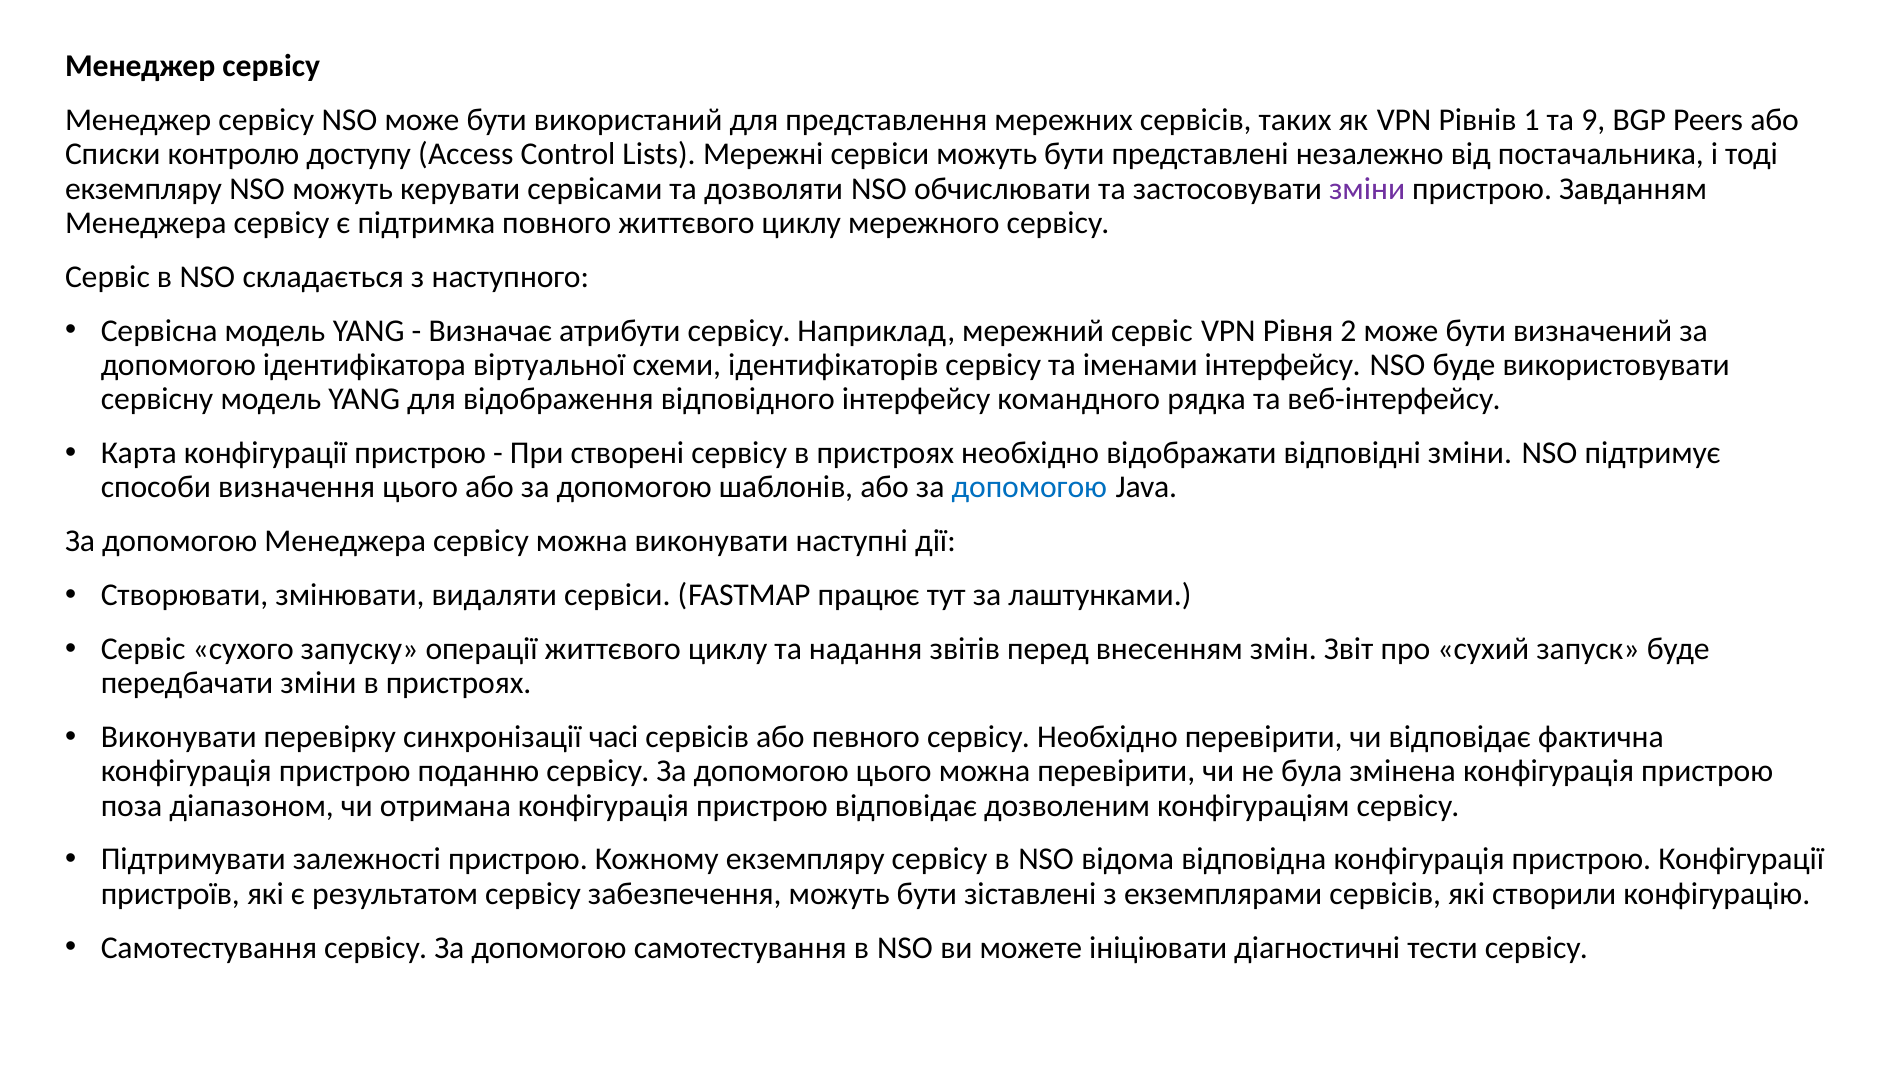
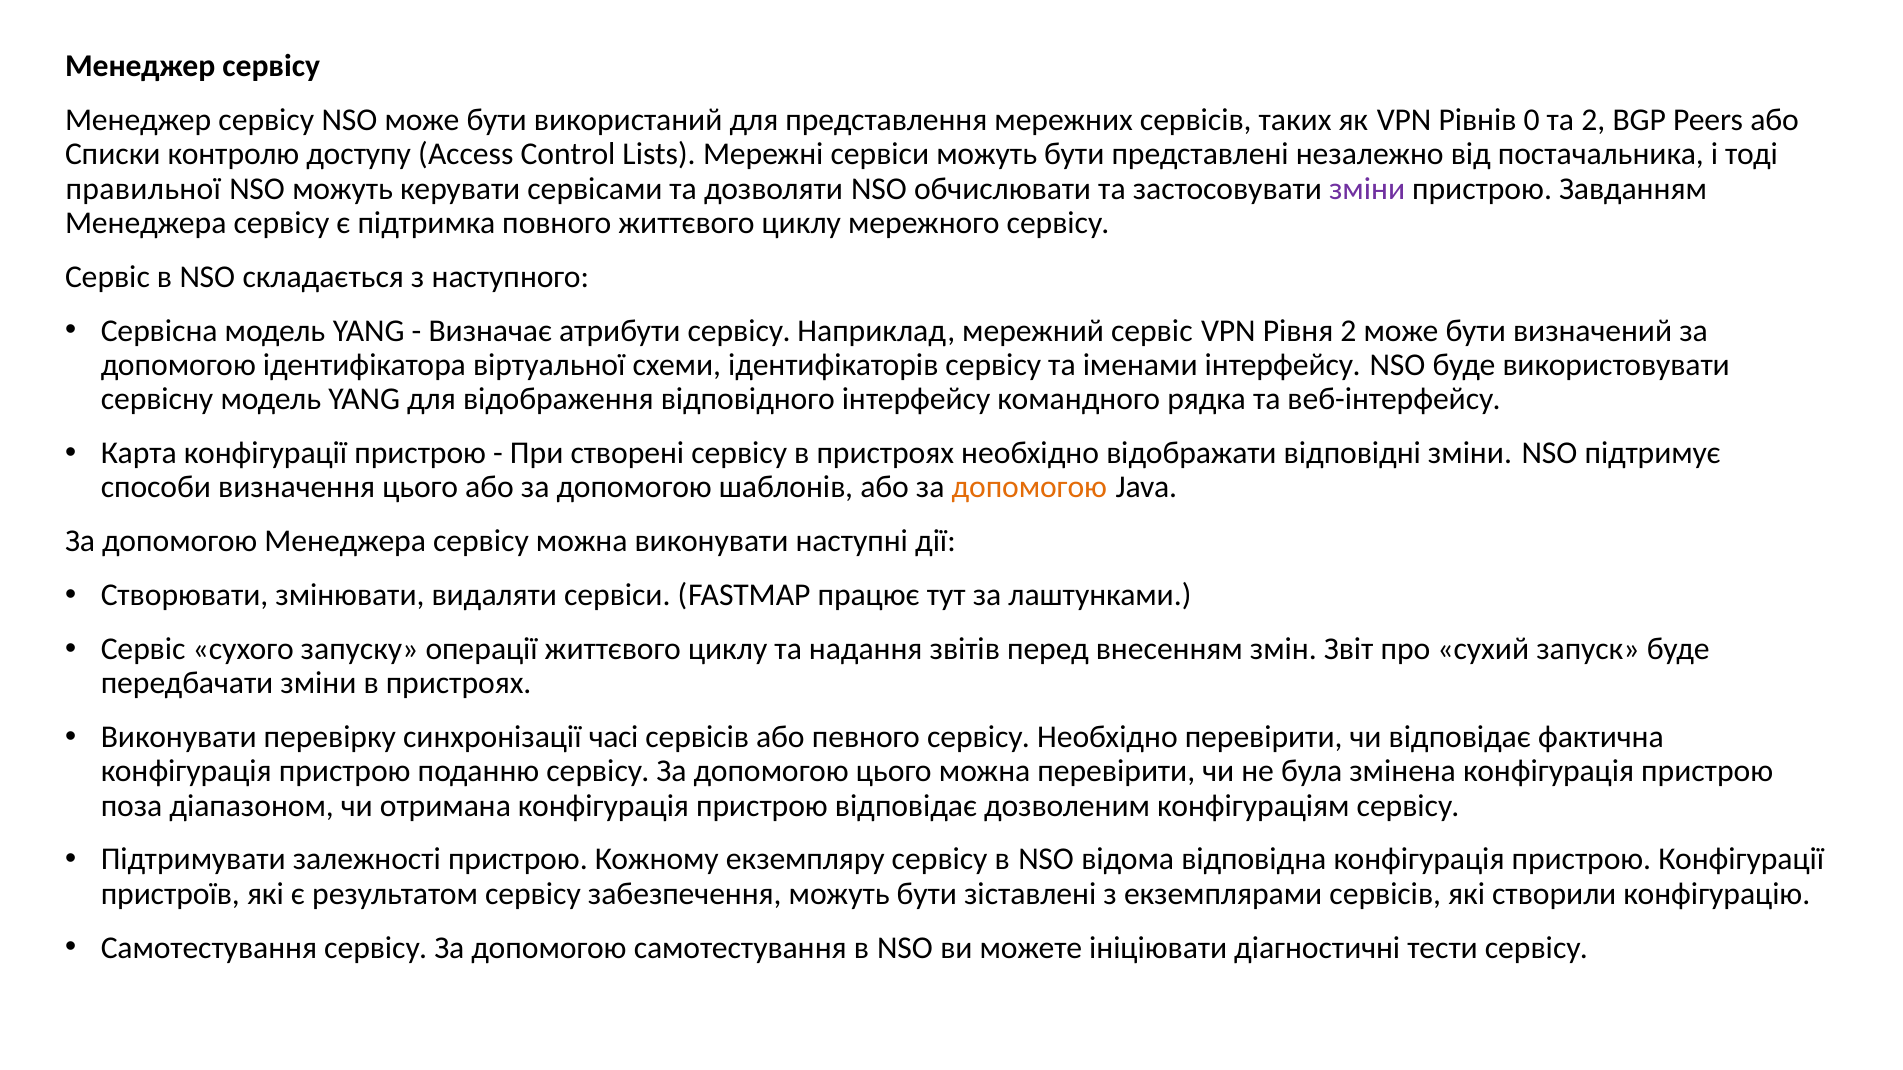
1: 1 -> 0
та 9: 9 -> 2
екземпляру at (144, 189): екземпляру -> правильної
допомогою at (1029, 487) colour: blue -> orange
